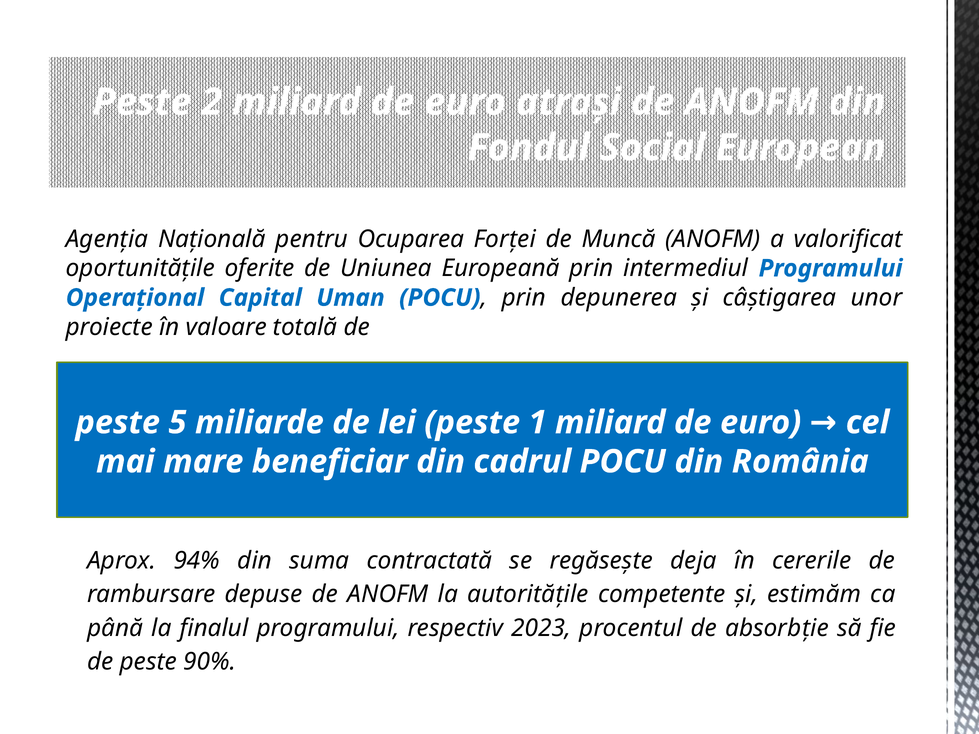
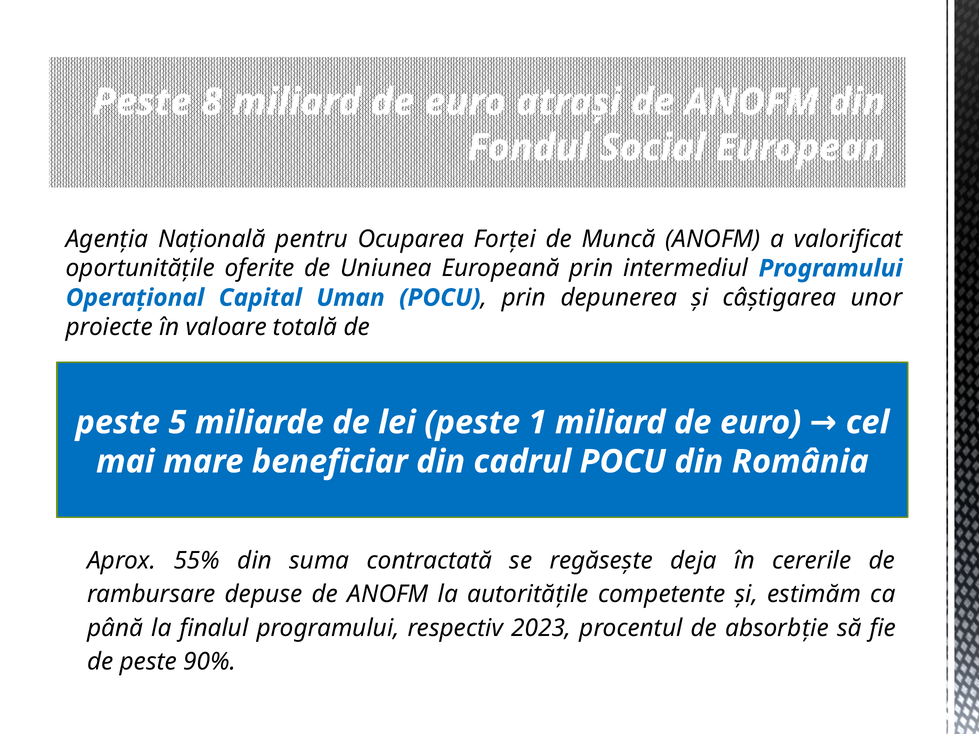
2: 2 -> 8
94%: 94% -> 55%
